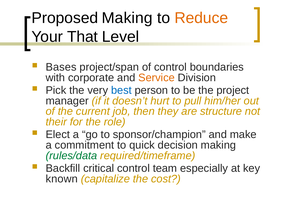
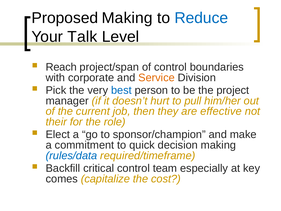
Reduce colour: orange -> blue
That: That -> Talk
Bases: Bases -> Reach
structure: structure -> effective
rules/data colour: green -> blue
known: known -> comes
